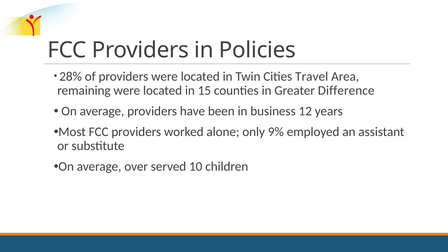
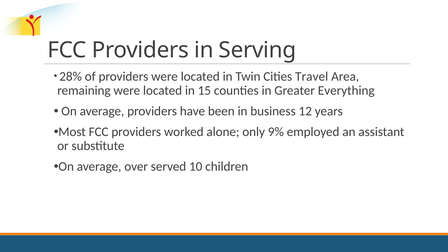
Policies: Policies -> Serving
Difference: Difference -> Everything
